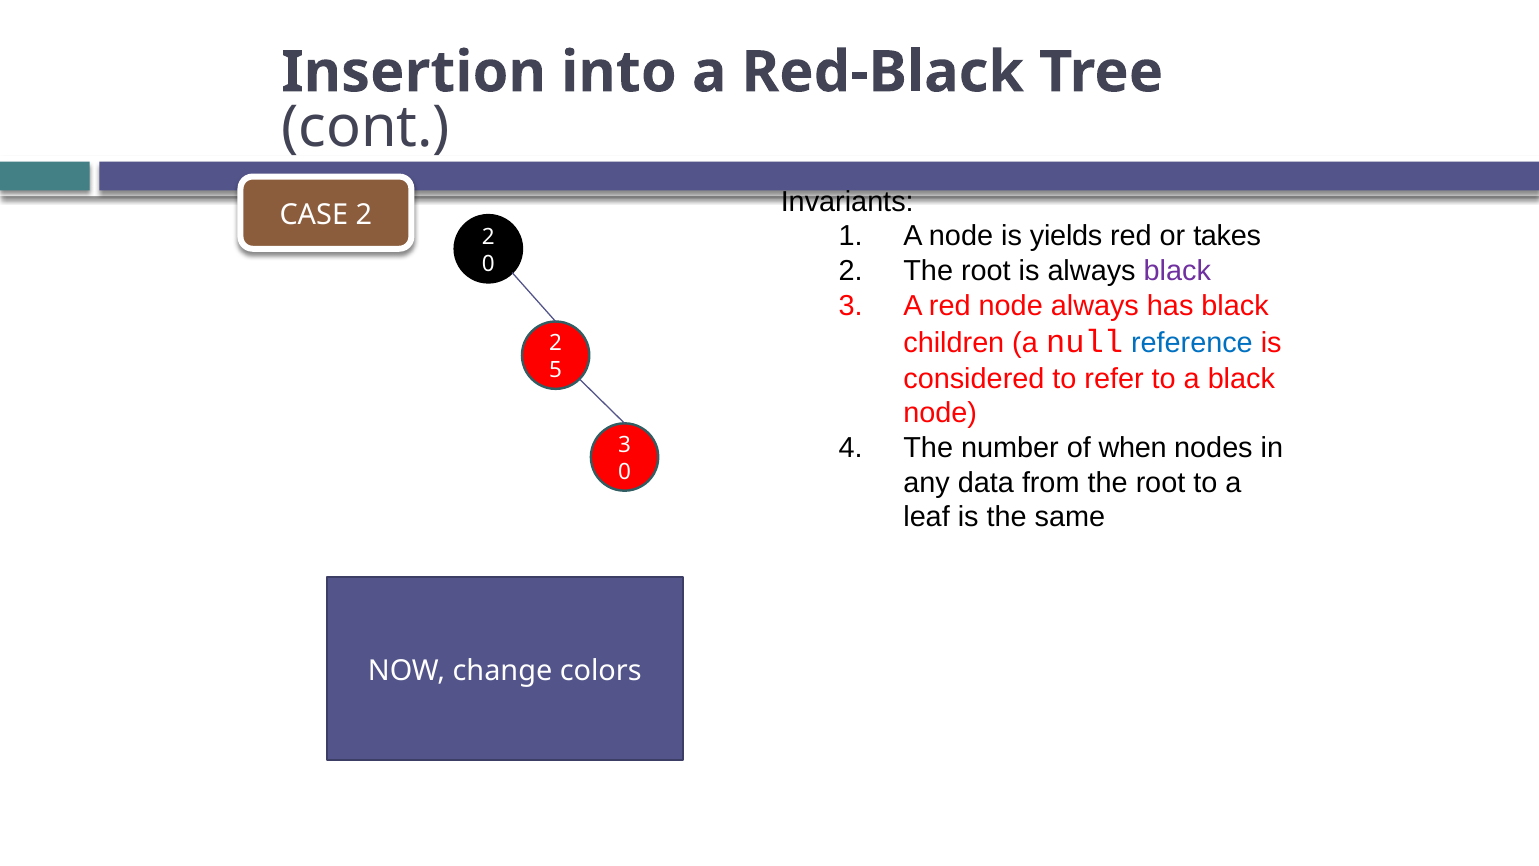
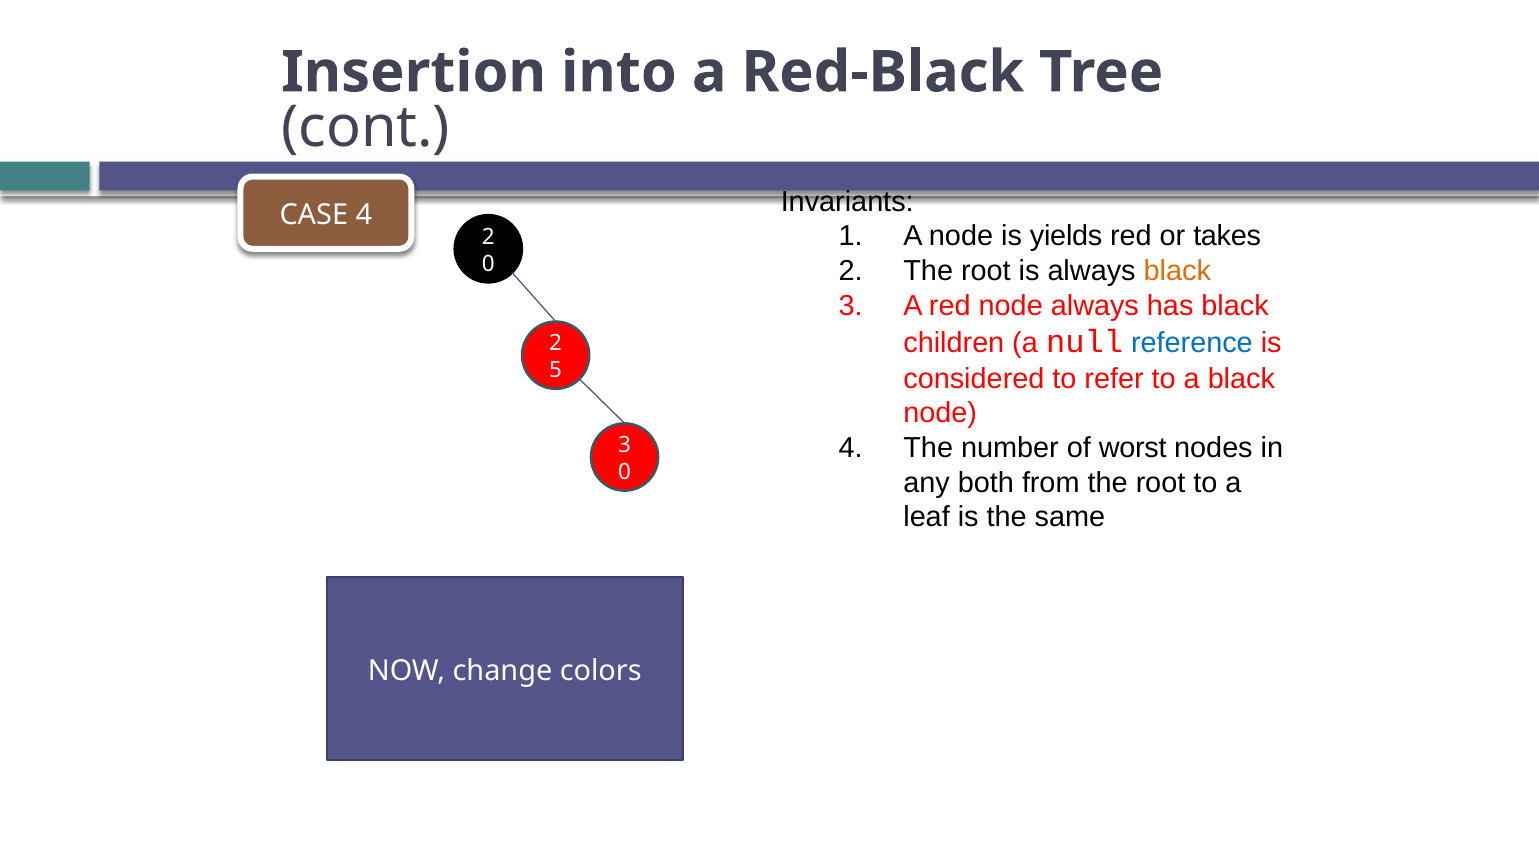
CASE 2: 2 -> 4
black at (1177, 271) colour: purple -> orange
when: when -> worst
data: data -> both
